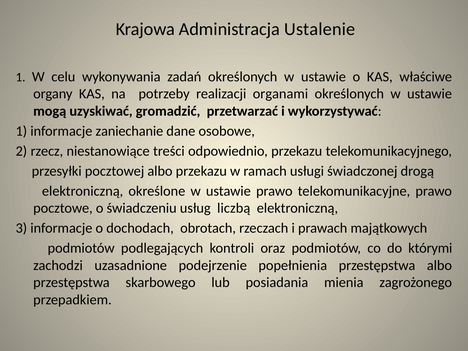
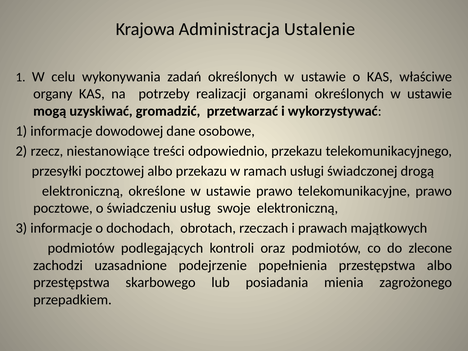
zaniechanie: zaniechanie -> dowodowej
liczbą: liczbą -> swoje
którymi: którymi -> zlecone
